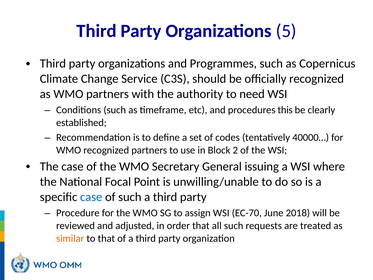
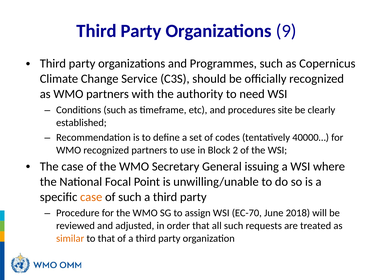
5: 5 -> 9
this: this -> site
case at (91, 197) colour: blue -> orange
